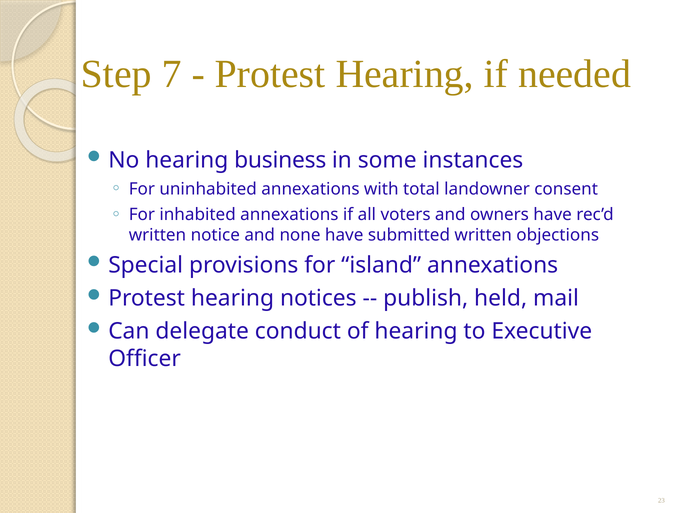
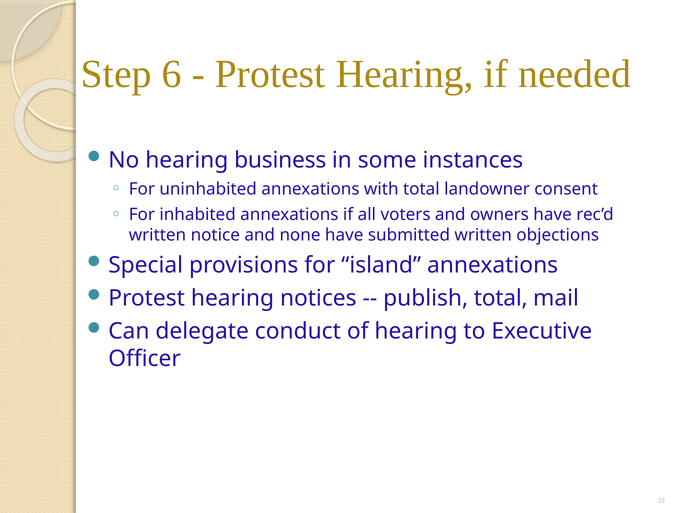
7: 7 -> 6
publish held: held -> total
